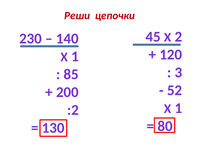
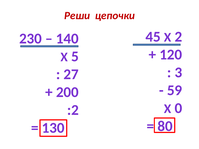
1 at (75, 57): 1 -> 5
85: 85 -> 27
52: 52 -> 59
1 at (178, 108): 1 -> 0
